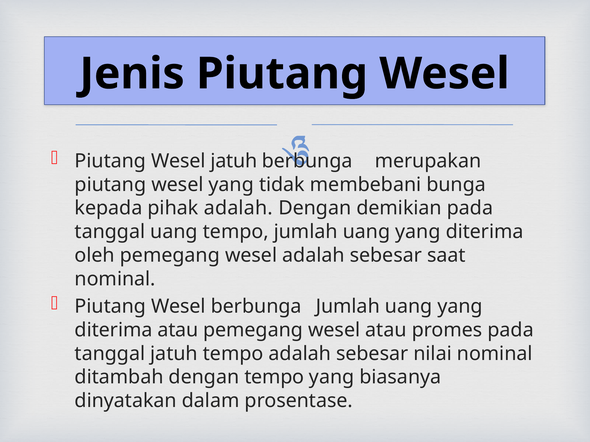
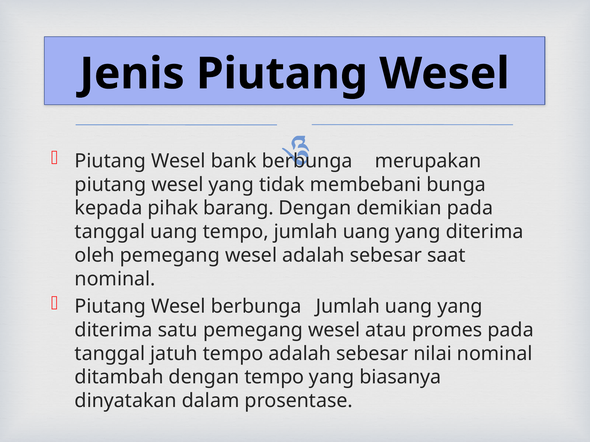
Wesel jatuh: jatuh -> bank
pihak adalah: adalah -> barang
diterima atau: atau -> satu
